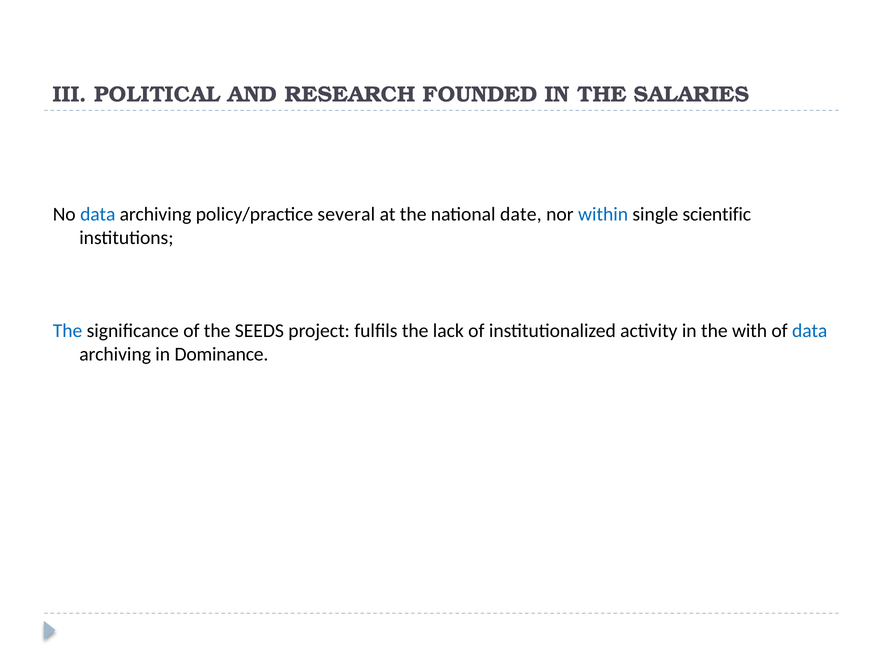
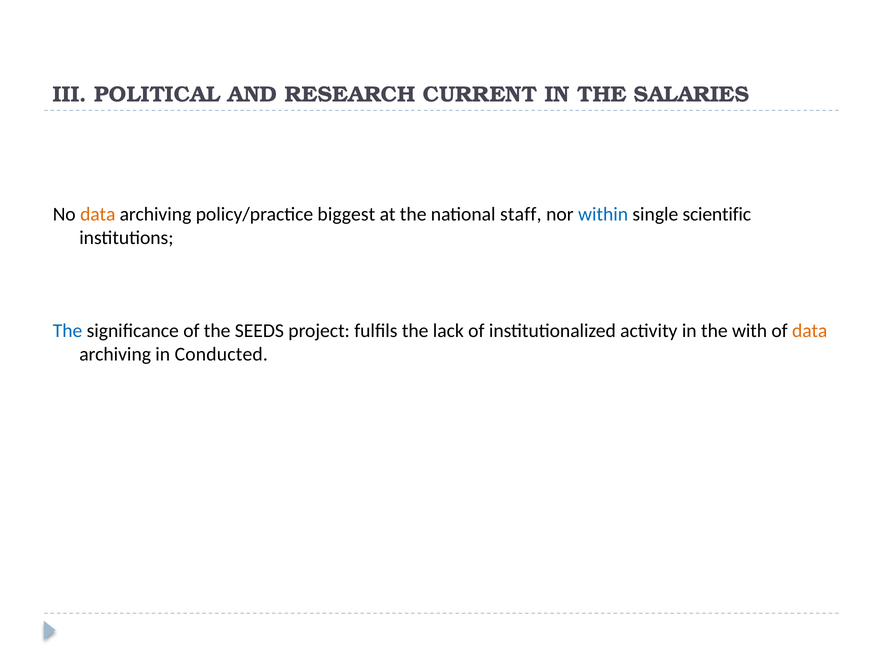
FOUNDED: FOUNDED -> CURRENT
data at (98, 215) colour: blue -> orange
several: several -> biggest
date: date -> staff
data at (810, 331) colour: blue -> orange
Dominance: Dominance -> Conducted
